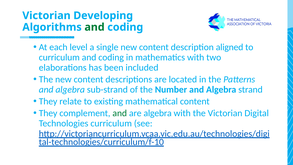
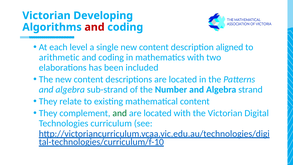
and at (95, 27) colour: green -> red
curriculum at (59, 57): curriculum -> arithmetic
algebra at (158, 113): algebra -> located
